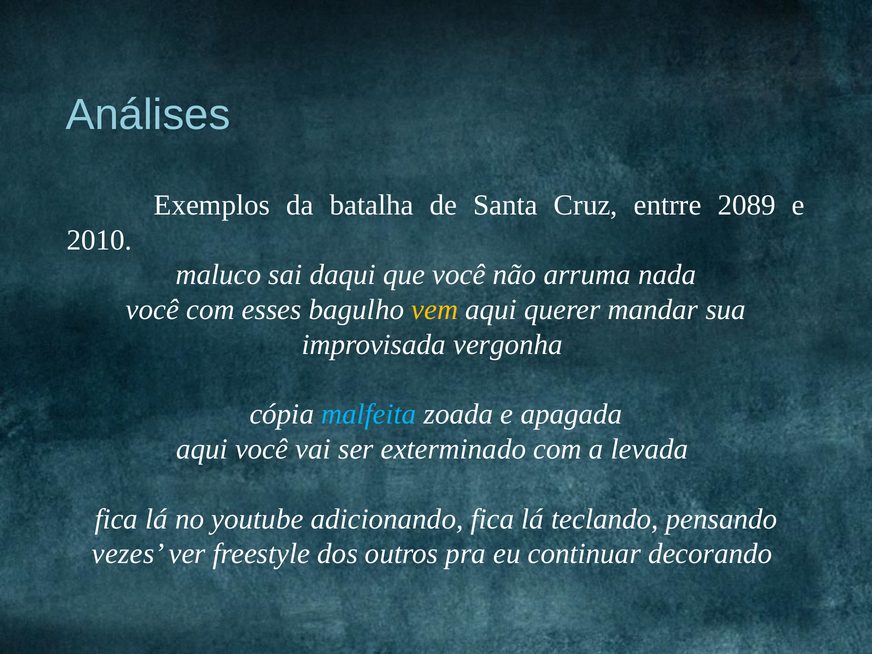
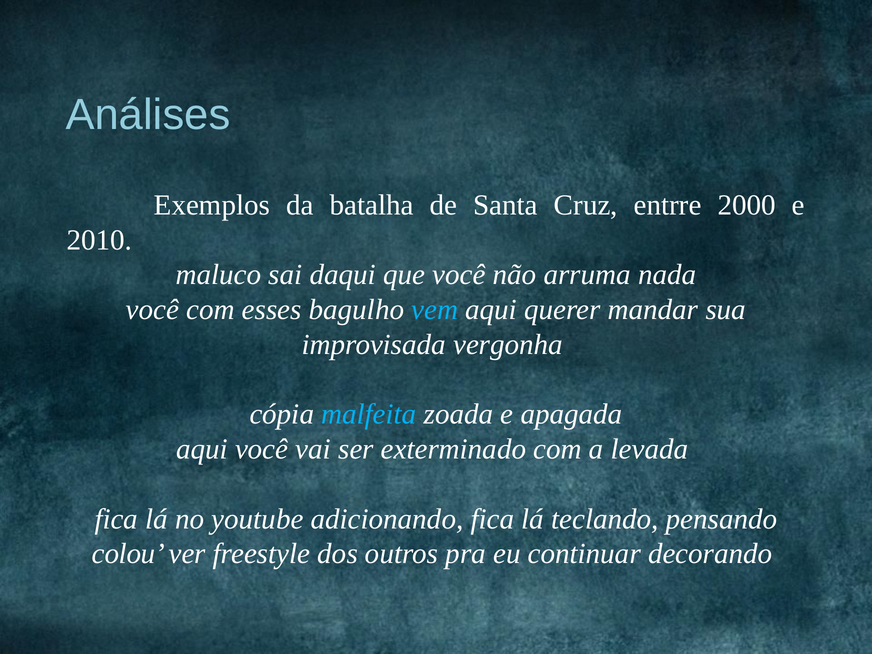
2089: 2089 -> 2000
vem colour: yellow -> light blue
vezes: vezes -> colou
